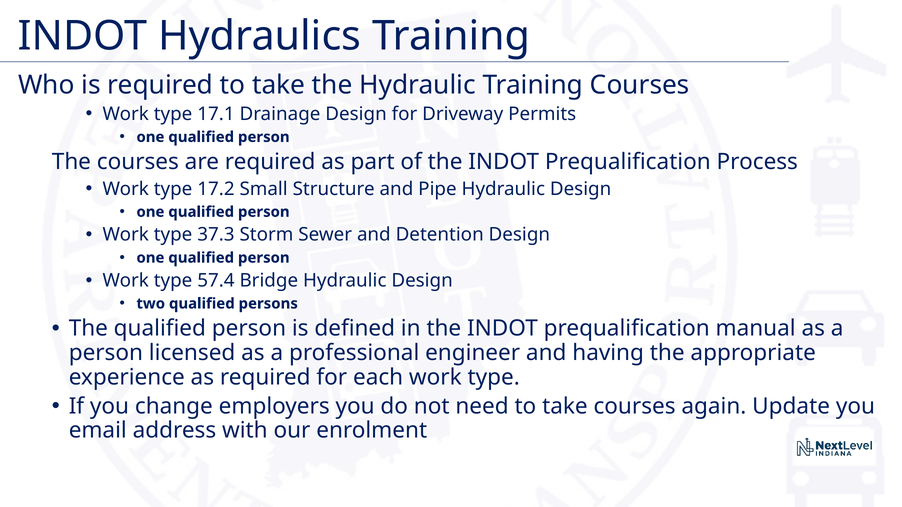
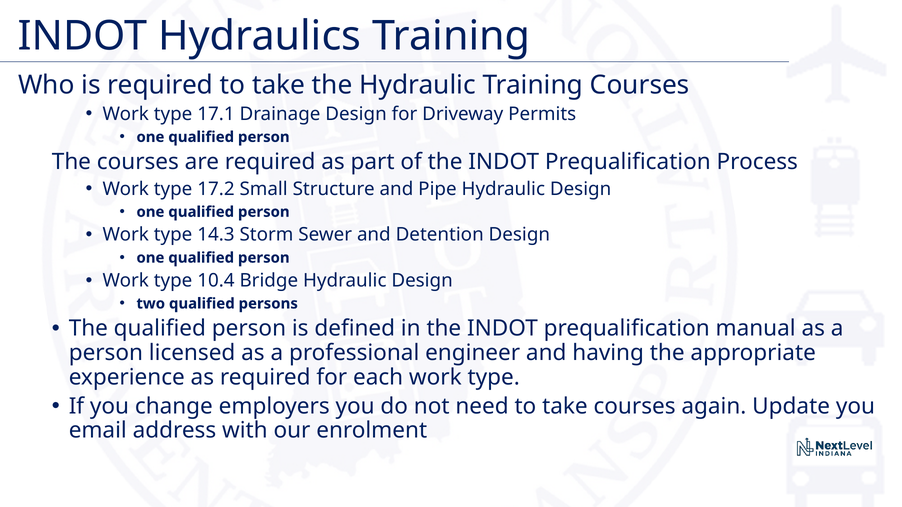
37.3: 37.3 -> 14.3
57.4: 57.4 -> 10.4
